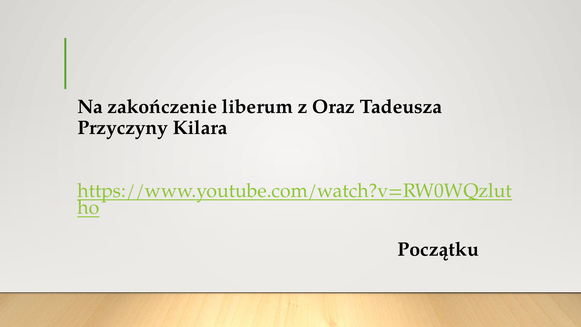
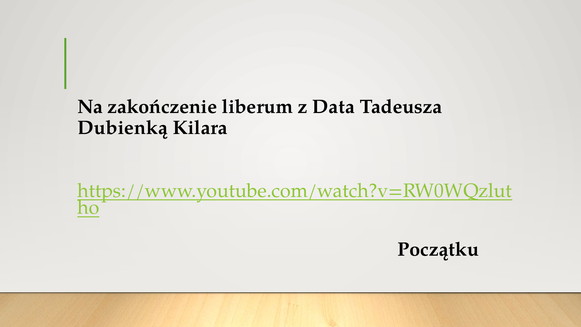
Oraz: Oraz -> Data
Przyczyny: Przyczyny -> Dubienką
